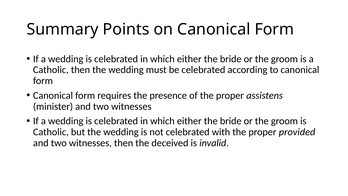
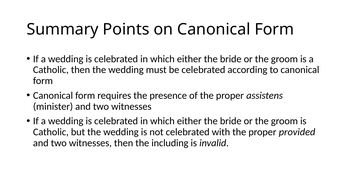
deceived: deceived -> including
